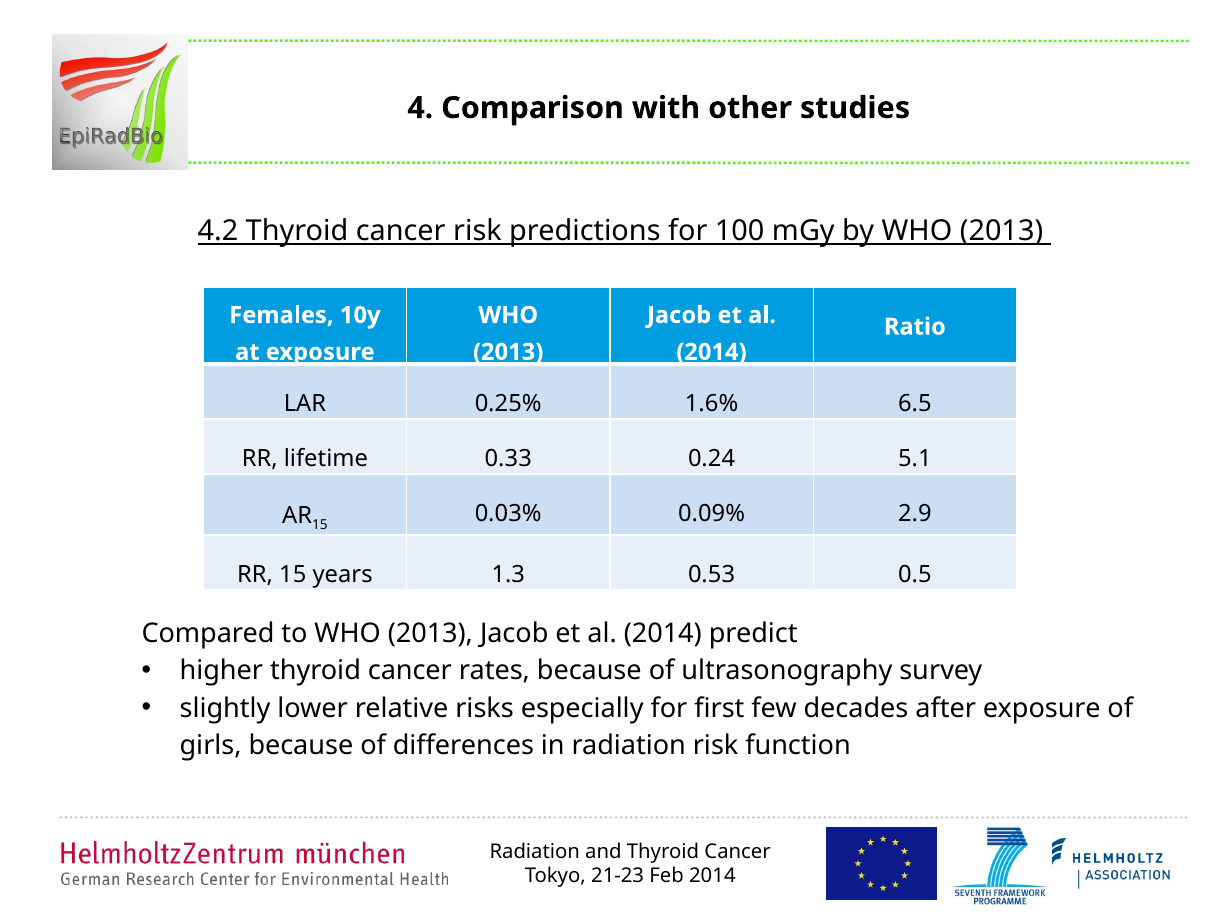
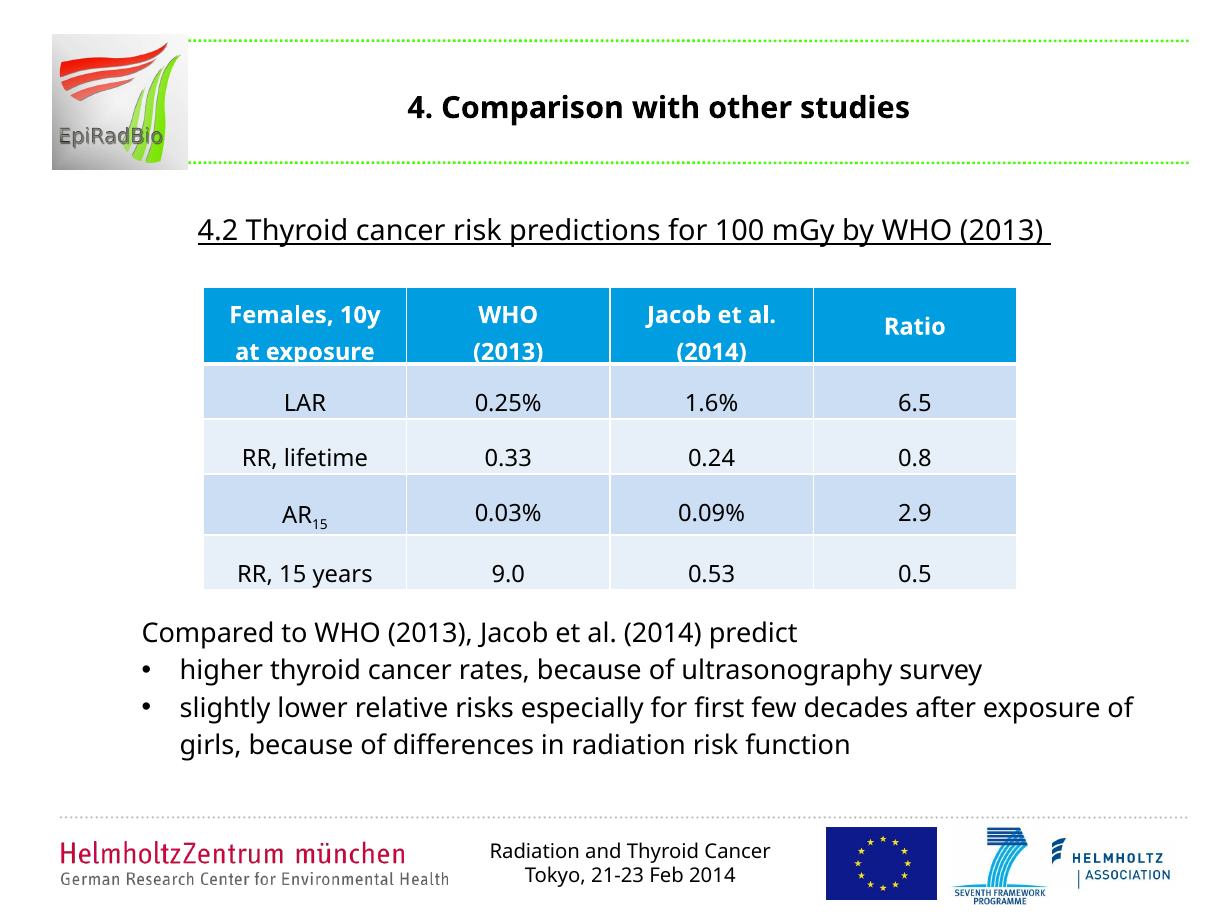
5.1: 5.1 -> 0.8
1.3: 1.3 -> 9.0
